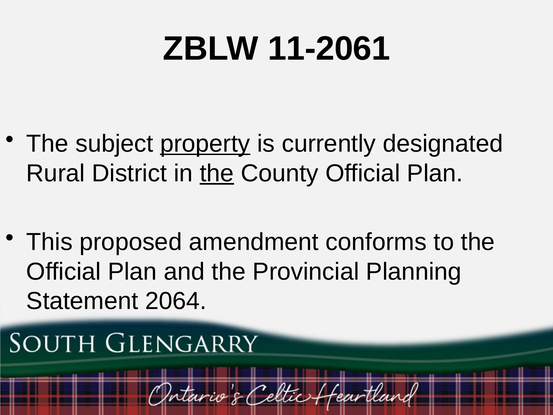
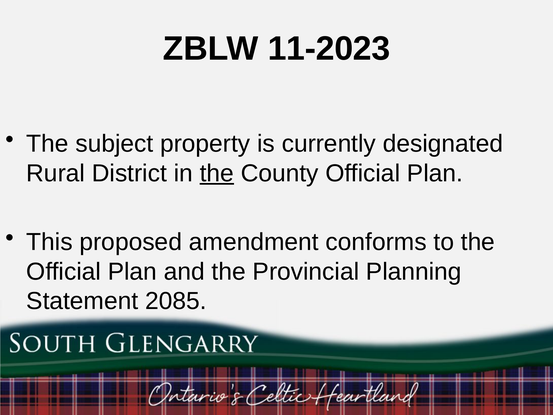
11-2061: 11-2061 -> 11-2023
property underline: present -> none
2064: 2064 -> 2085
